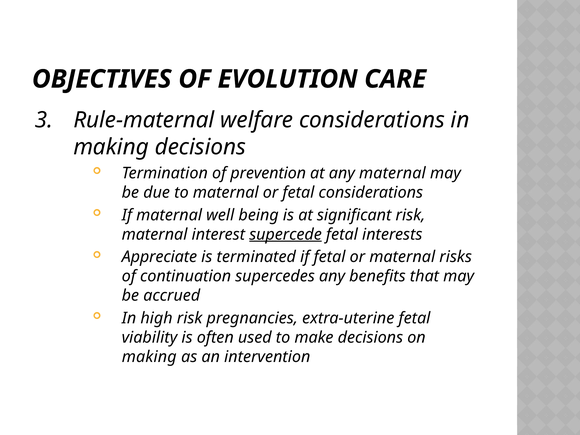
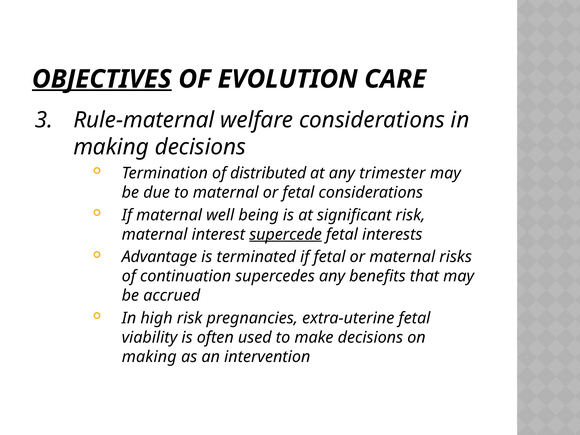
OBJECTIVES underline: none -> present
prevention: prevention -> distributed
any maternal: maternal -> trimester
Appreciate: Appreciate -> Advantage
